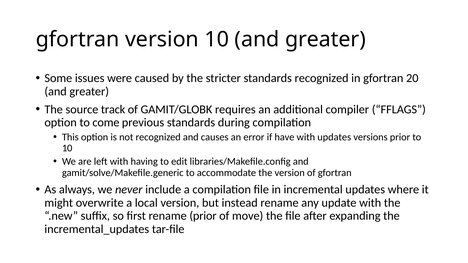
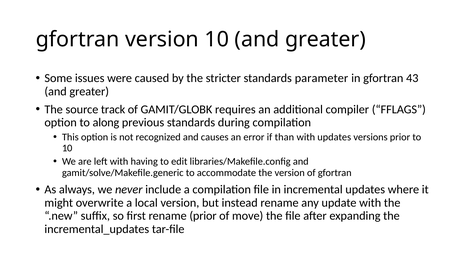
standards recognized: recognized -> parameter
20: 20 -> 43
come: come -> along
have: have -> than
